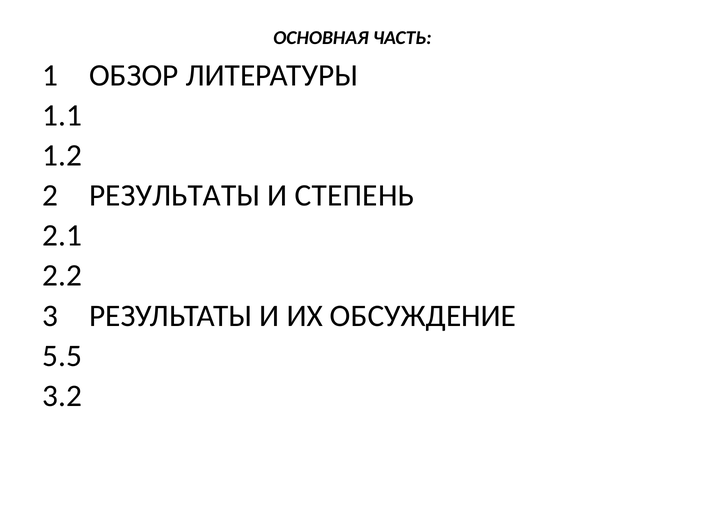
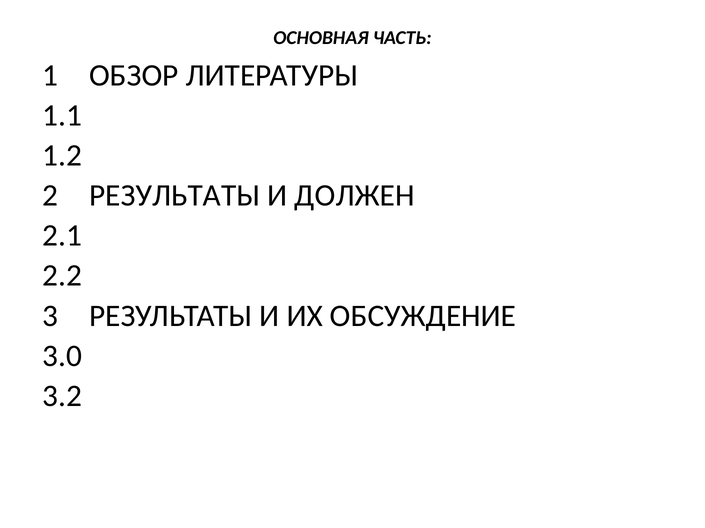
СТЕПЕНЬ: СТЕПЕНЬ -> ДОЛЖЕН
5.5: 5.5 -> 3.0
